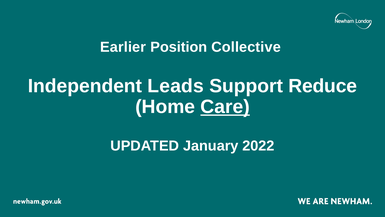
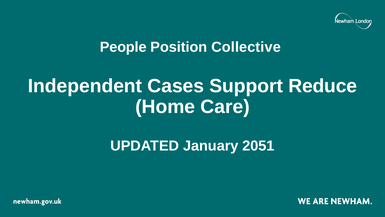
Earlier: Earlier -> People
Leads: Leads -> Cases
Care underline: present -> none
2022: 2022 -> 2051
